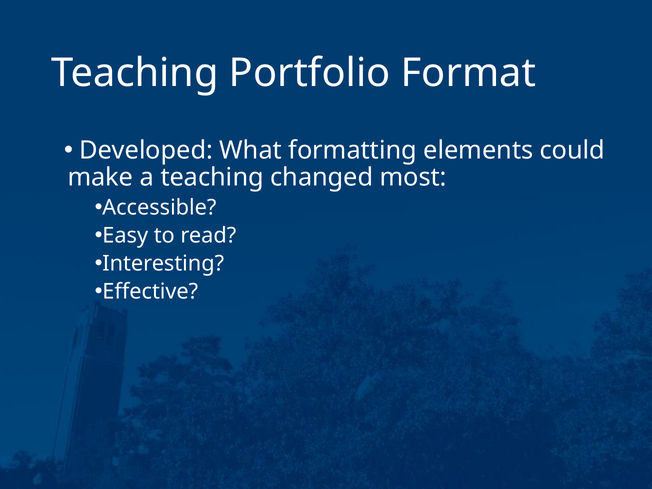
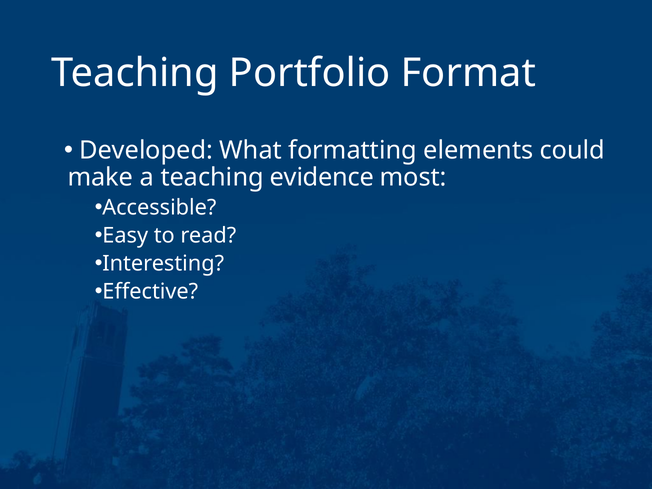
changed: changed -> evidence
